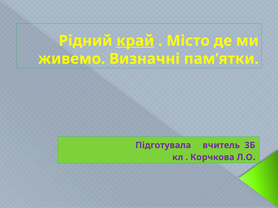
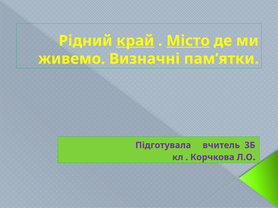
Місто underline: none -> present
